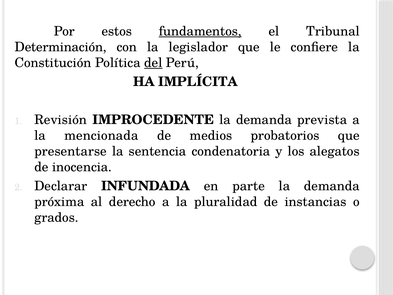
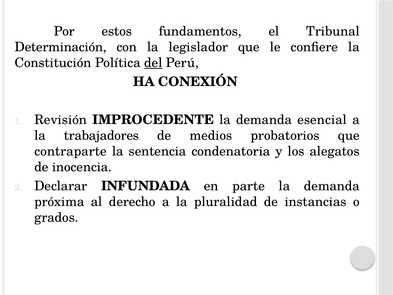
fundamentos underline: present -> none
IMPLÍCITA: IMPLÍCITA -> CONEXIÓN
prevista: prevista -> esencial
mencionada: mencionada -> trabajadores
presentarse: presentarse -> contraparte
